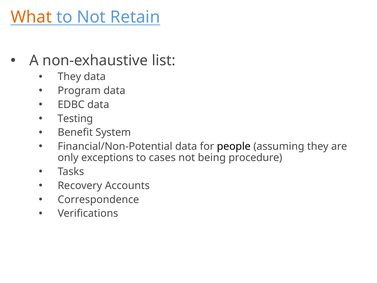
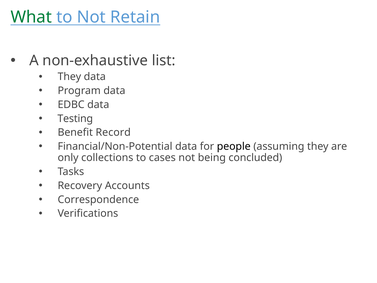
What colour: orange -> green
System: System -> Record
exceptions: exceptions -> collections
procedure: procedure -> concluded
